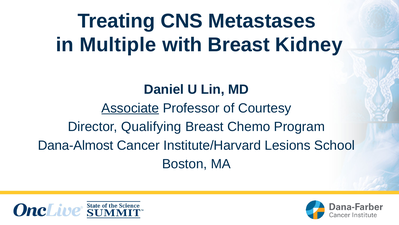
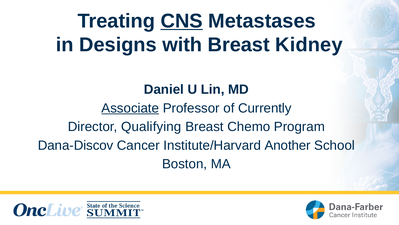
CNS underline: none -> present
Multiple: Multiple -> Designs
Courtesy: Courtesy -> Currently
Dana-Almost: Dana-Almost -> Dana-Discov
Lesions: Lesions -> Another
